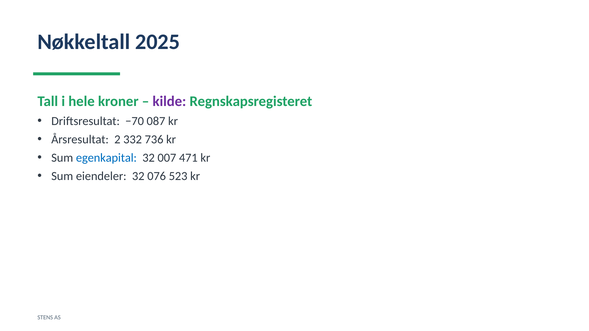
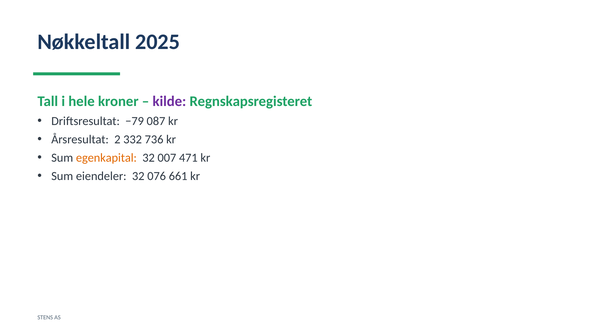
−70: −70 -> −79
egenkapital colour: blue -> orange
523: 523 -> 661
